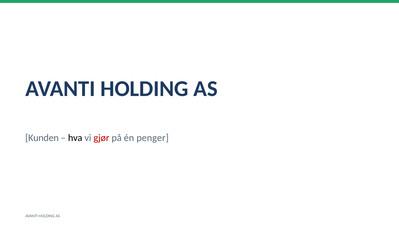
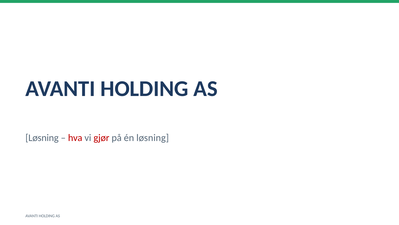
Kunden at (42, 137): Kunden -> Løsning
hva colour: black -> red
én penger: penger -> løsning
